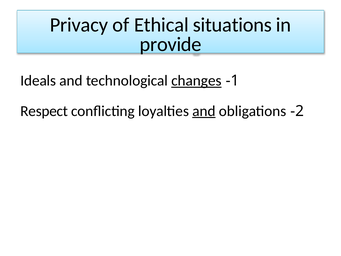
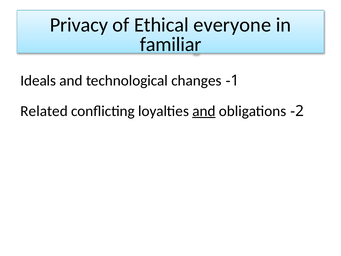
situations: situations -> everyone
provide: provide -> familiar
changes underline: present -> none
Respect: Respect -> Related
